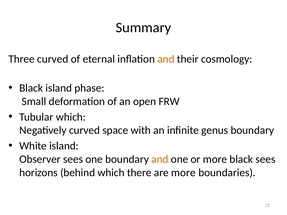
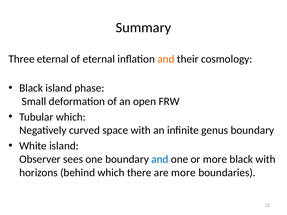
Three curved: curved -> eternal
and at (160, 159) colour: orange -> blue
black sees: sees -> with
